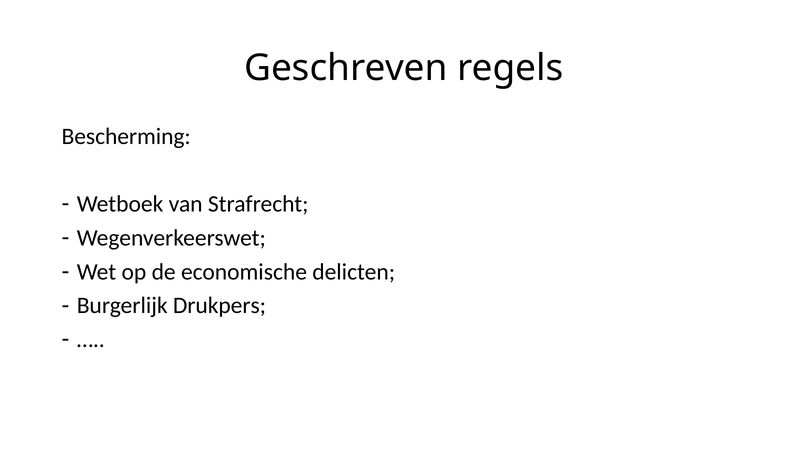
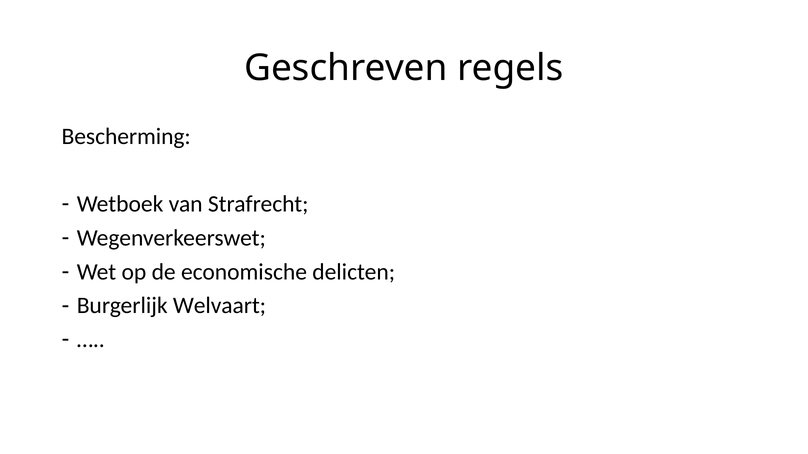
Drukpers: Drukpers -> Welvaart
